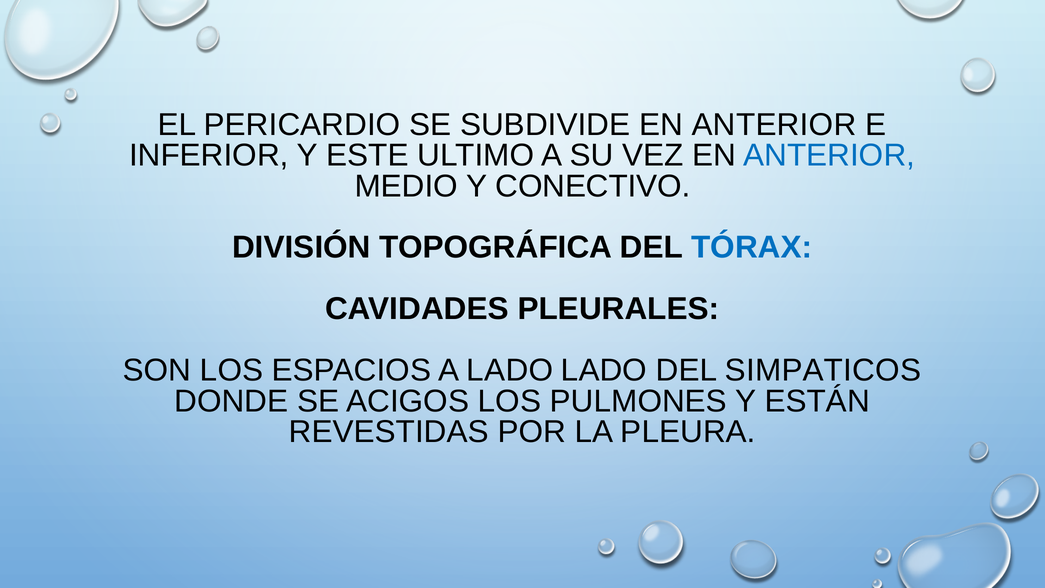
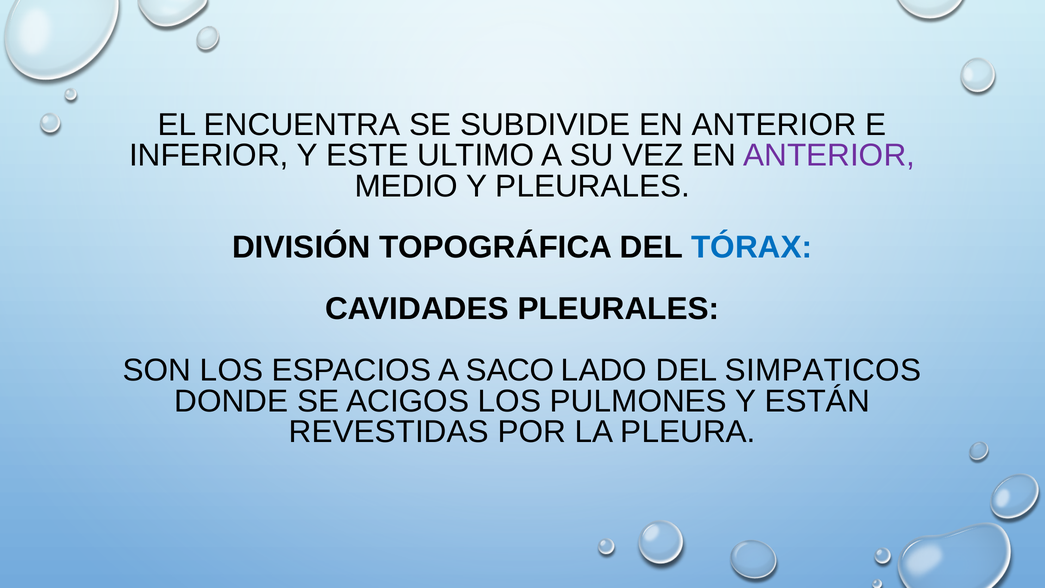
PERICARDIO: PERICARDIO -> ENCUENTRA
ANTERIOR at (829, 155) colour: blue -> purple
Y CONECTIVO: CONECTIVO -> PLEURALES
A LADO: LADO -> SACO
